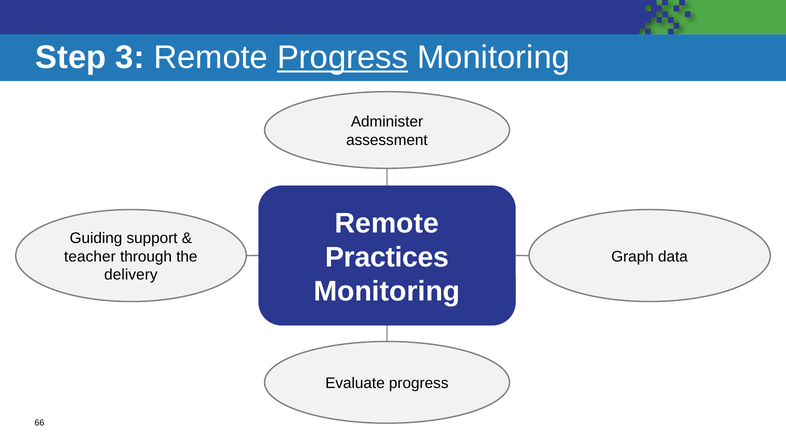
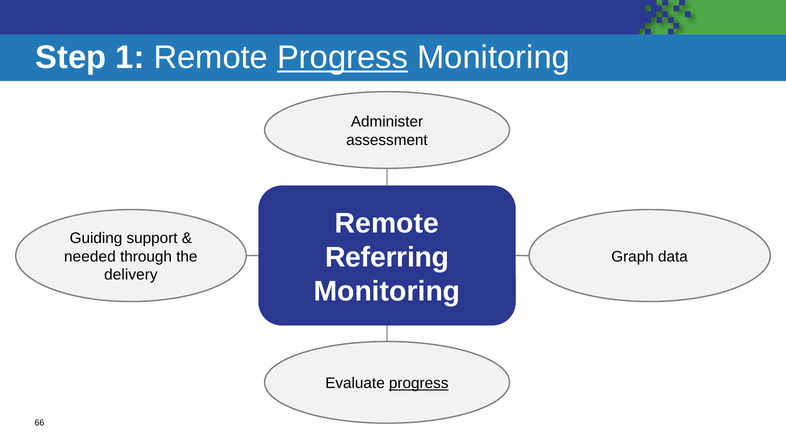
3: 3 -> 1
Practices: Practices -> Referring
teacher: teacher -> needed
progress at (419, 383) underline: none -> present
